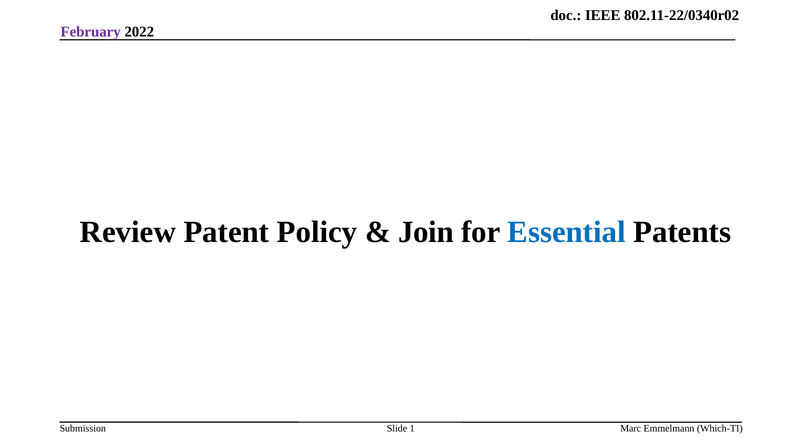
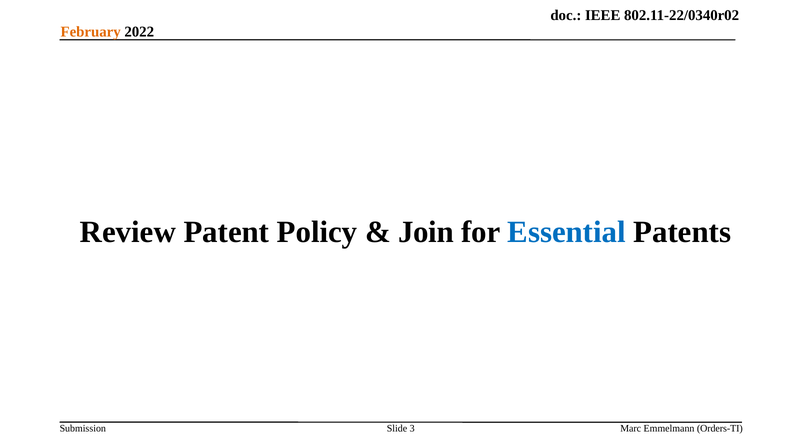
February colour: purple -> orange
1: 1 -> 3
Which-TI: Which-TI -> Orders-TI
